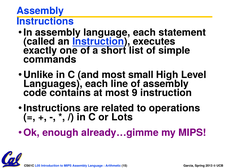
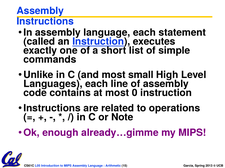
9: 9 -> 0
Lots: Lots -> Note
